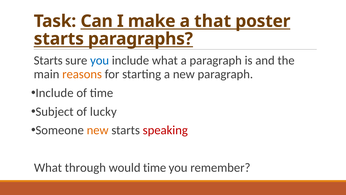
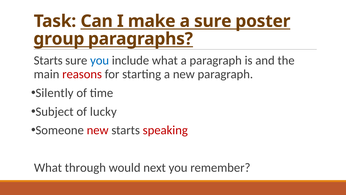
a that: that -> sure
starts at (59, 39): starts -> group
reasons colour: orange -> red
Include at (55, 93): Include -> Silently
new at (98, 130) colour: orange -> red
would time: time -> next
